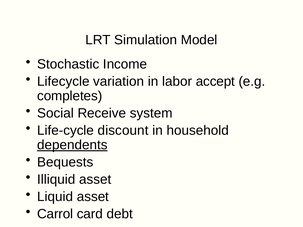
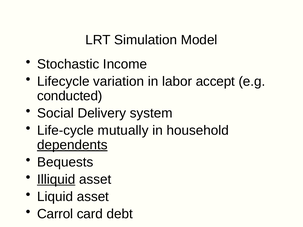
completes: completes -> conducted
Receive: Receive -> Delivery
discount: discount -> mutually
Illiquid underline: none -> present
